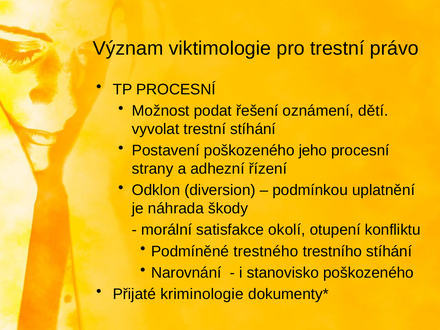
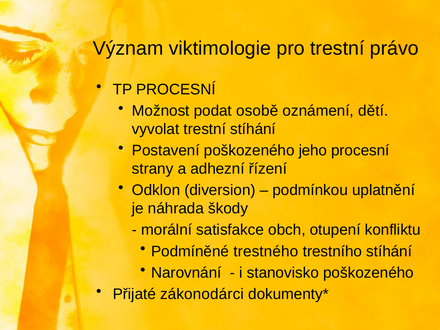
řešení: řešení -> osobě
okolí: okolí -> obch
kriminologie: kriminologie -> zákonodárci
